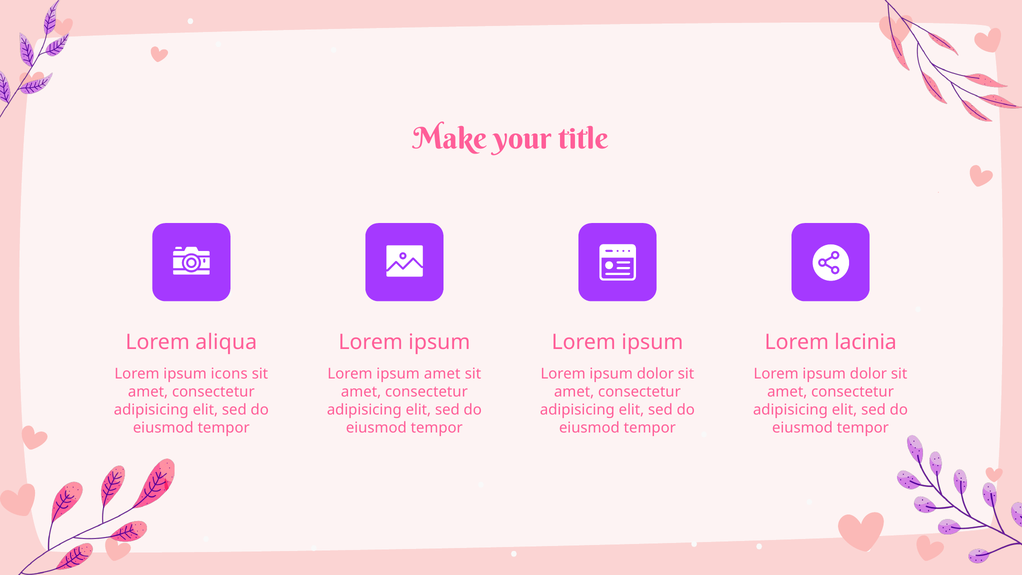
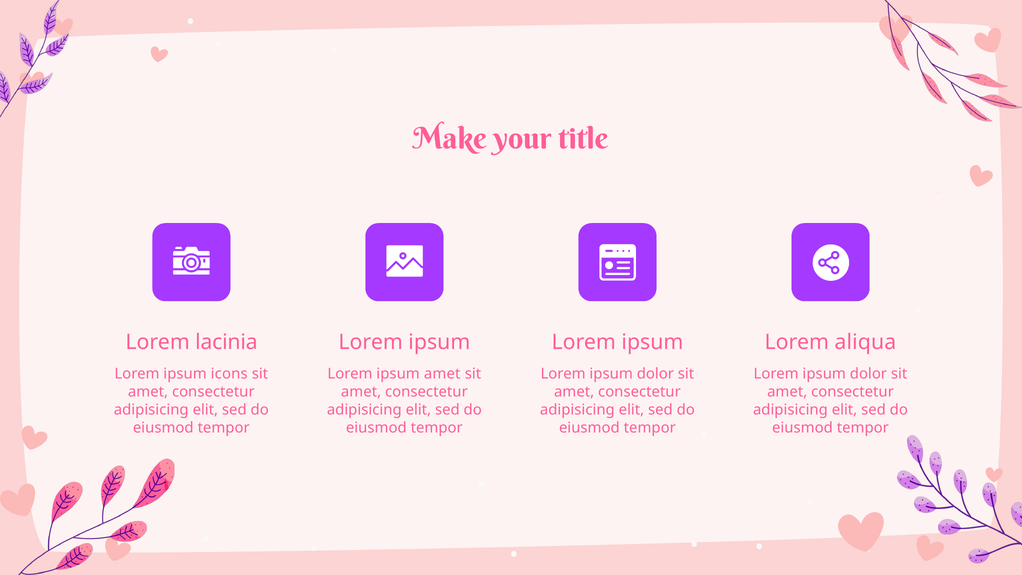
aliqua: aliqua -> lacinia
lacinia: lacinia -> aliqua
